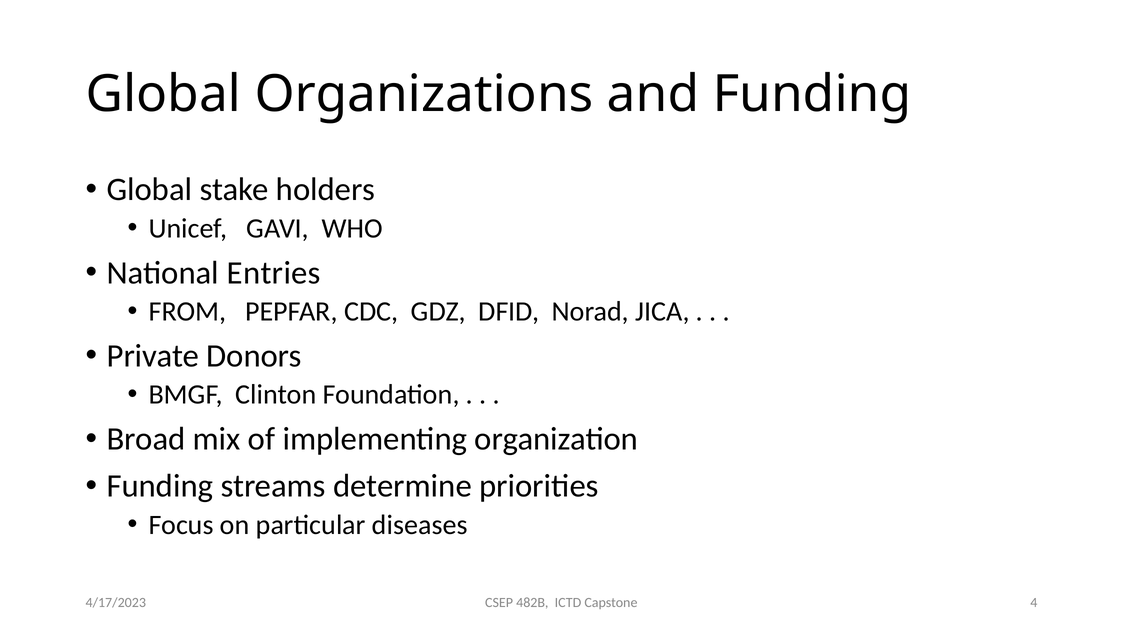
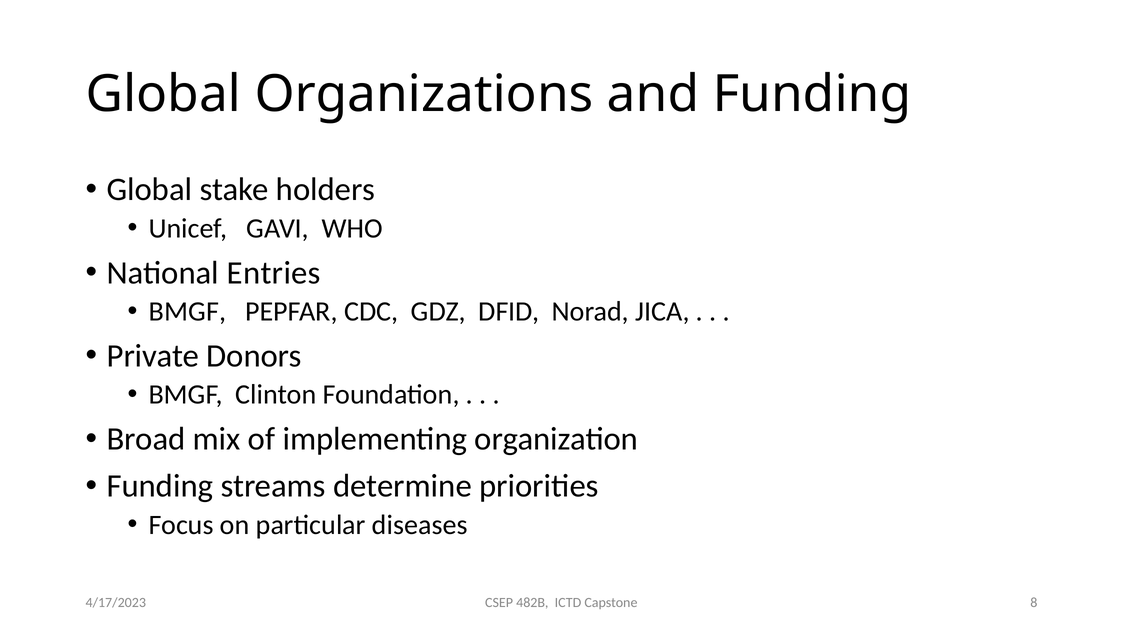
FROM at (188, 312): FROM -> BMGF
4: 4 -> 8
